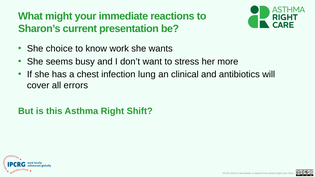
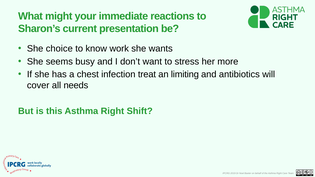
lung: lung -> treat
clinical: clinical -> limiting
errors: errors -> needs
